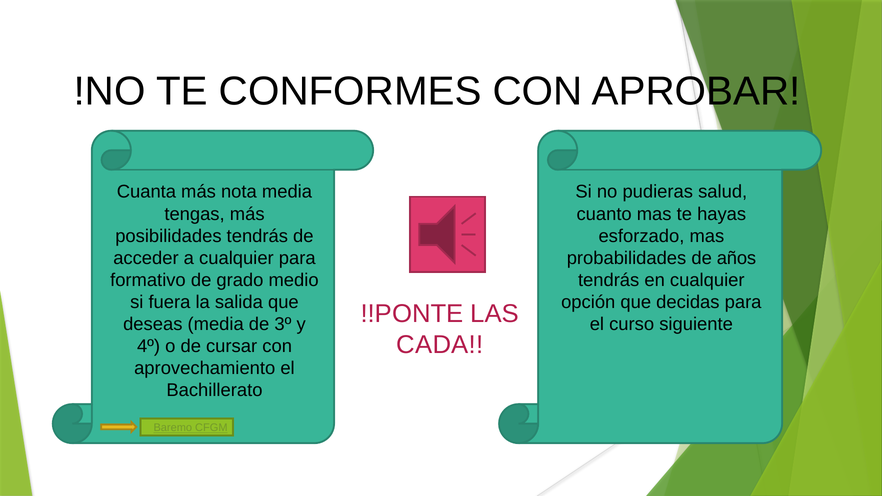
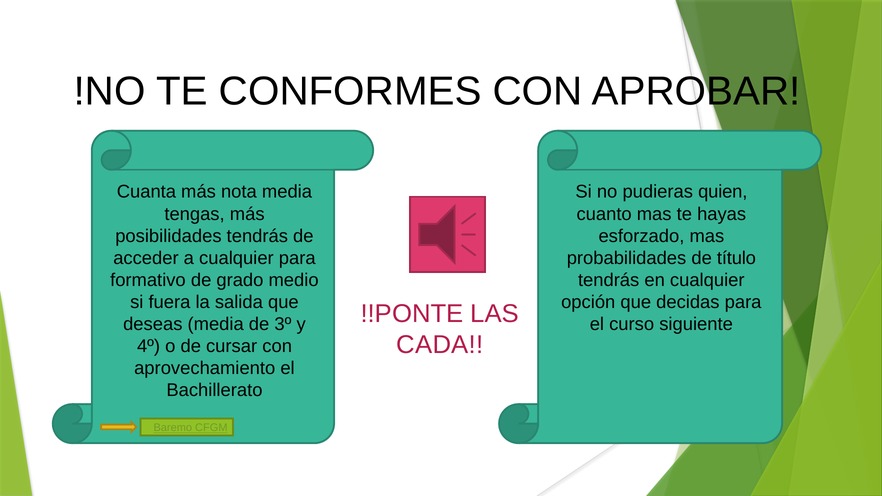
salud: salud -> quien
años: años -> título
